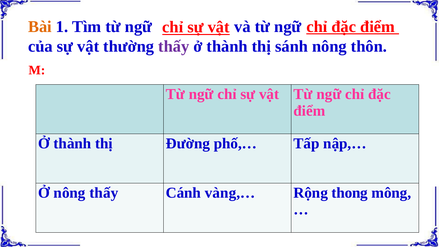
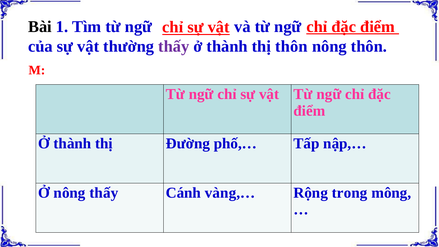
Bài colour: orange -> black
thị sánh: sánh -> thôn
thong: thong -> trong
